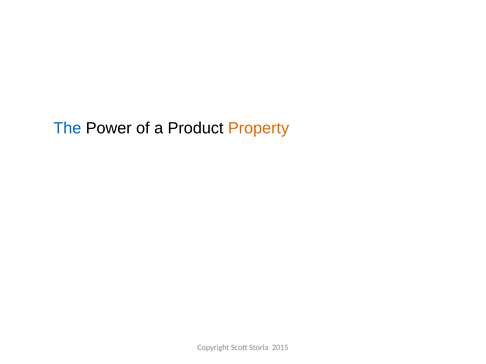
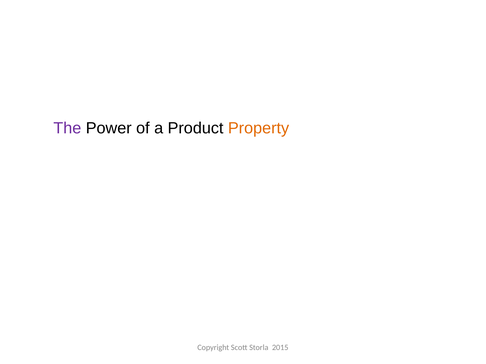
The colour: blue -> purple
